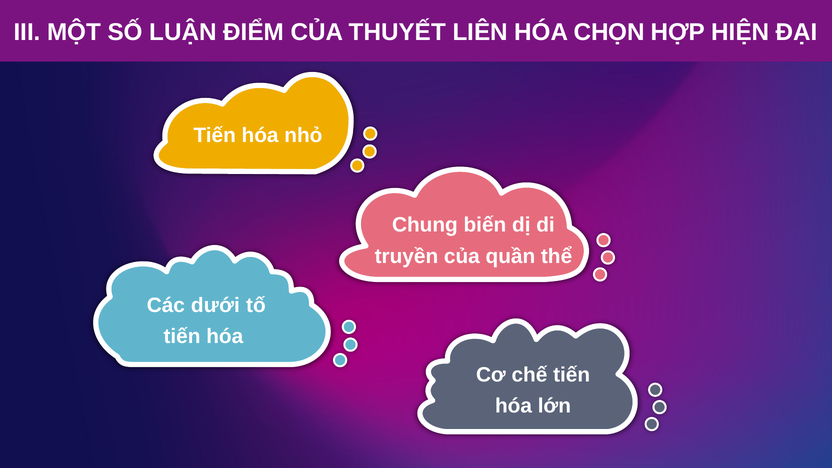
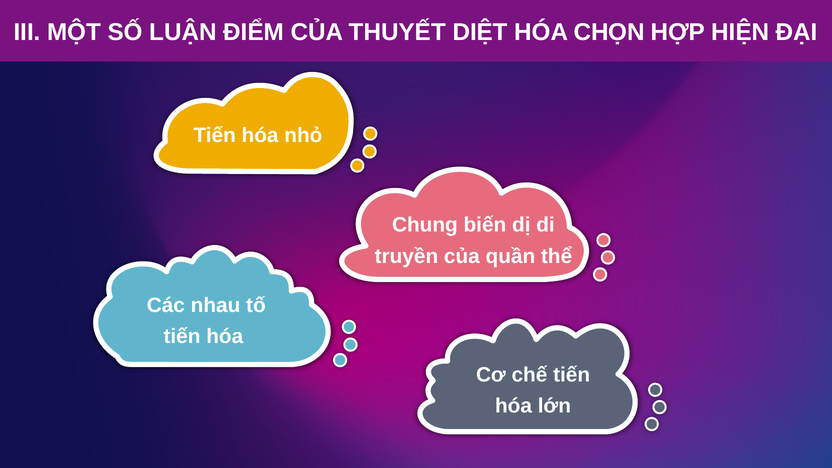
LIÊN: LIÊN -> DIỆT
dưới: dưới -> nhau
